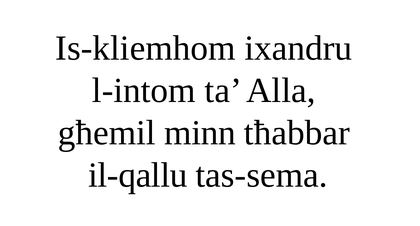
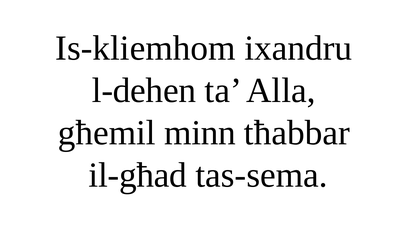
l-intom: l-intom -> l-dehen
il-qallu: il-qallu -> il-għad
